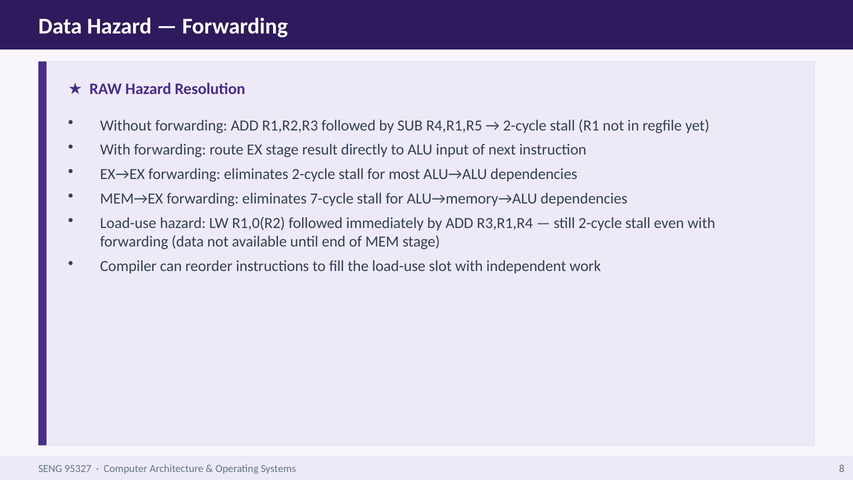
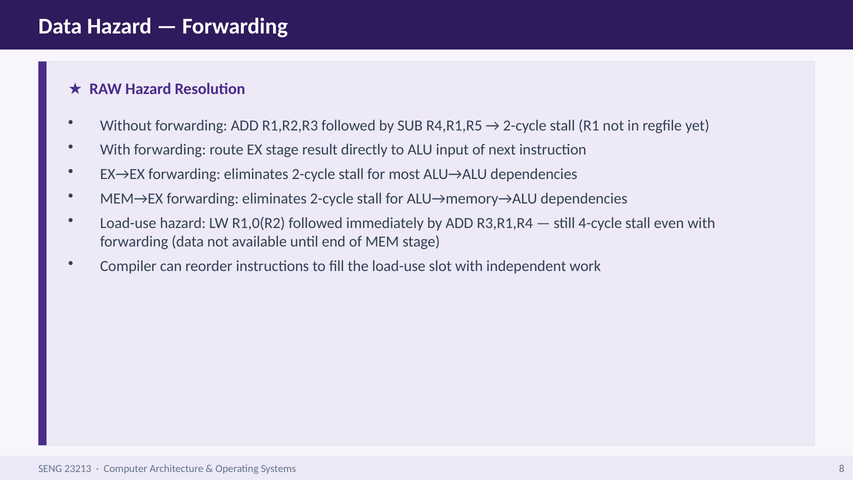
MEM→EX forwarding eliminates 7-cycle: 7-cycle -> 2-cycle
still 2-cycle: 2-cycle -> 4-cycle
95327: 95327 -> 23213
